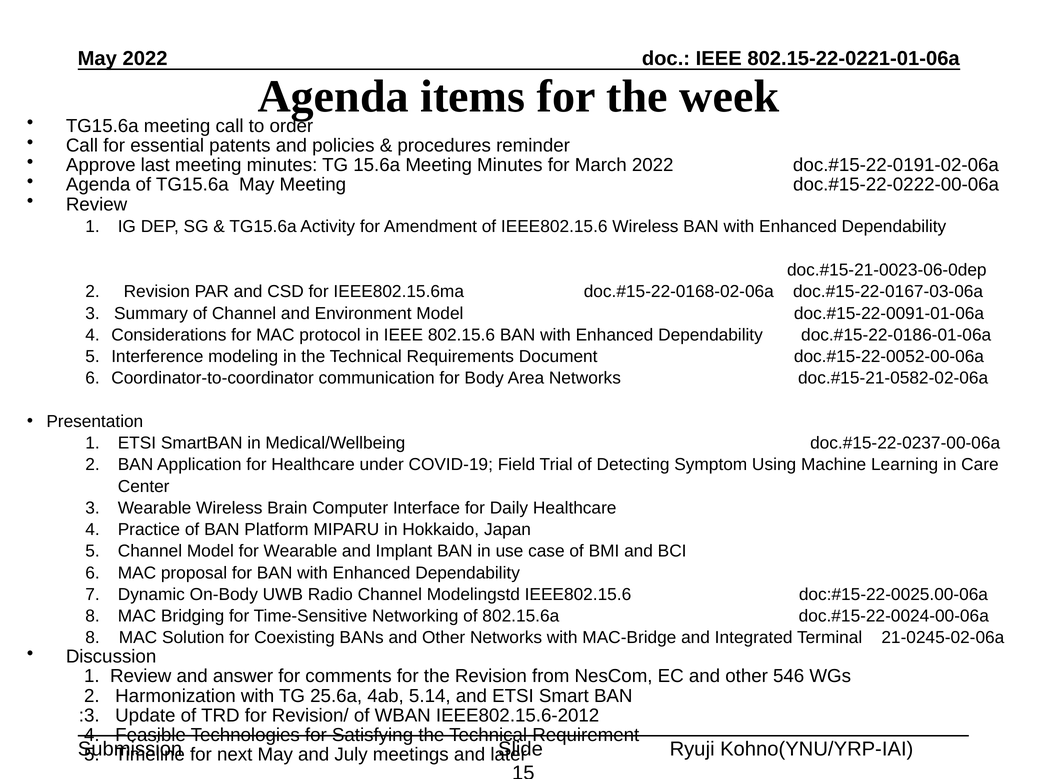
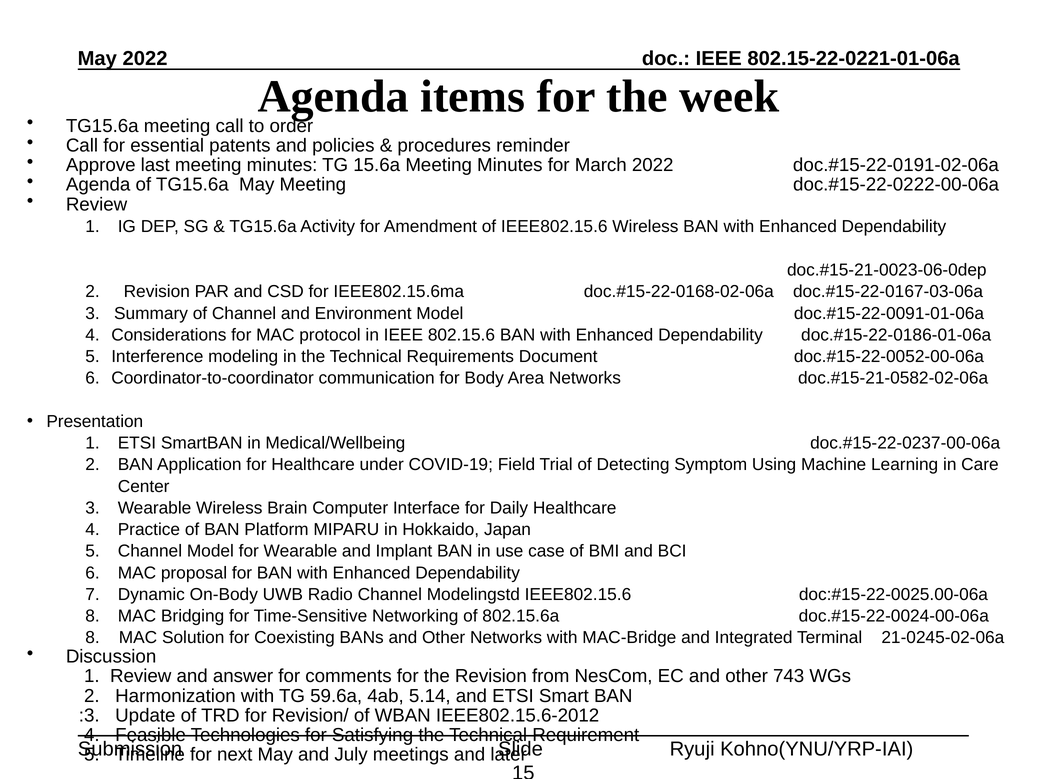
546: 546 -> 743
25.6a: 25.6a -> 59.6a
